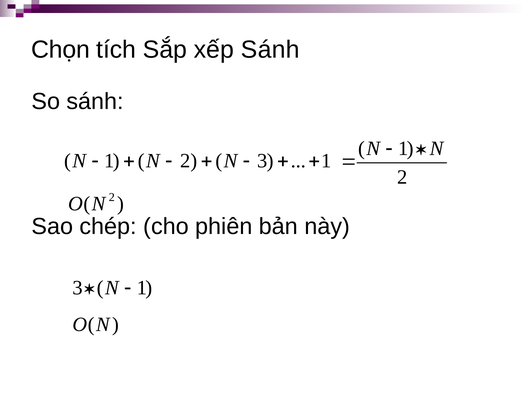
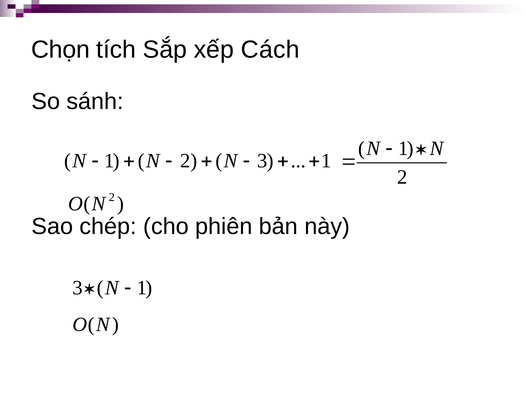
xếp Sánh: Sánh -> Cách
